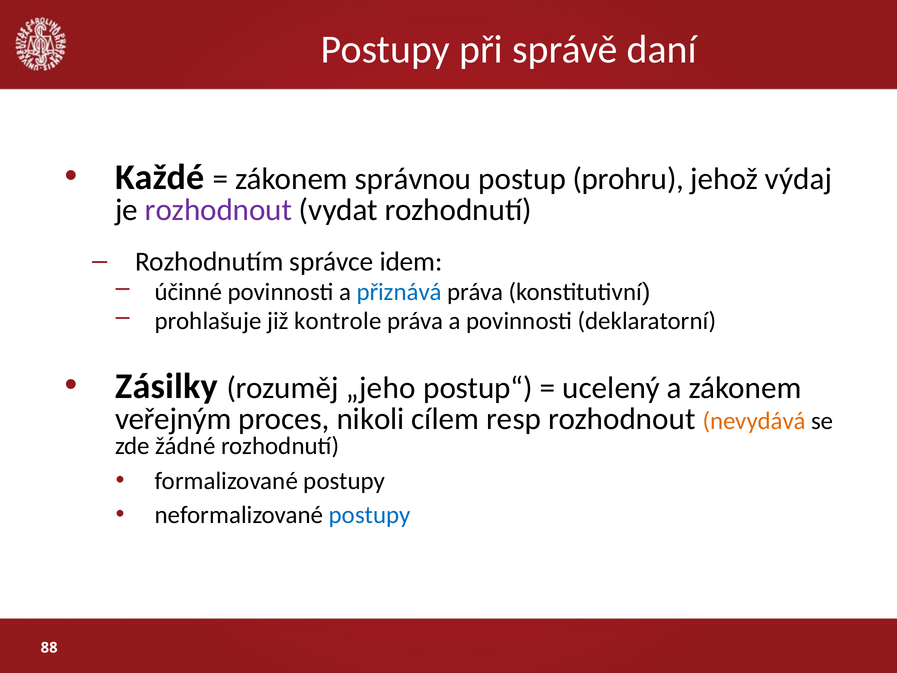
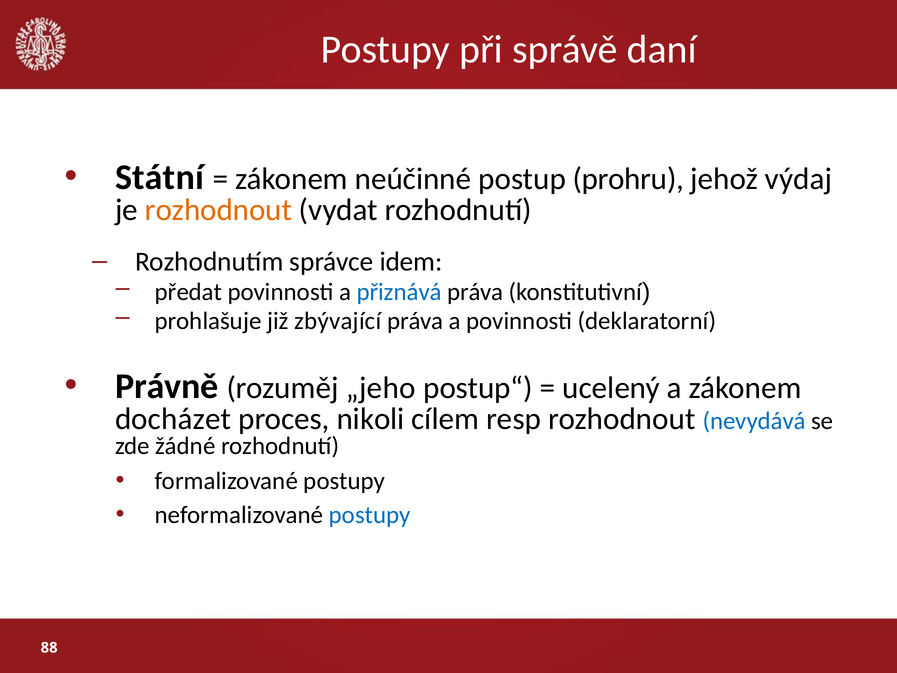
Každé: Každé -> Státní
správnou: správnou -> neúčinné
rozhodnout at (219, 210) colour: purple -> orange
účinné: účinné -> předat
kontrole: kontrole -> zbývající
Zásilky: Zásilky -> Právně
veřejným: veřejným -> docházet
nevydává colour: orange -> blue
